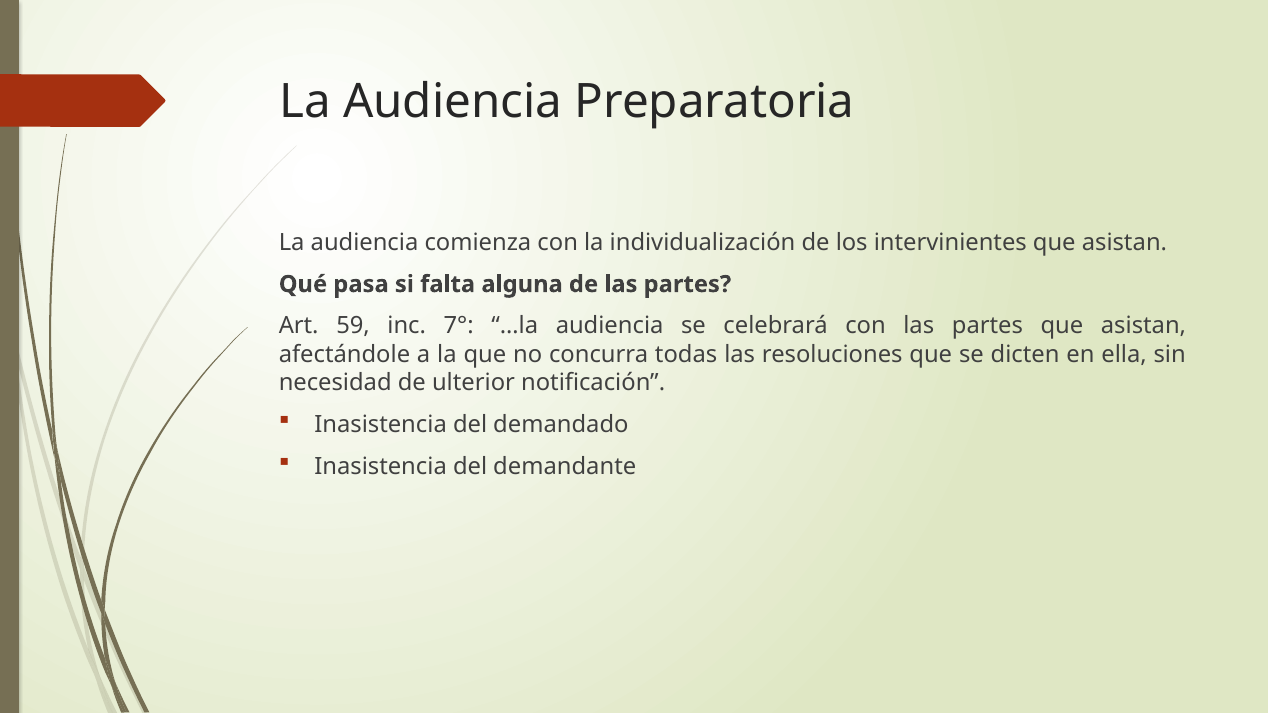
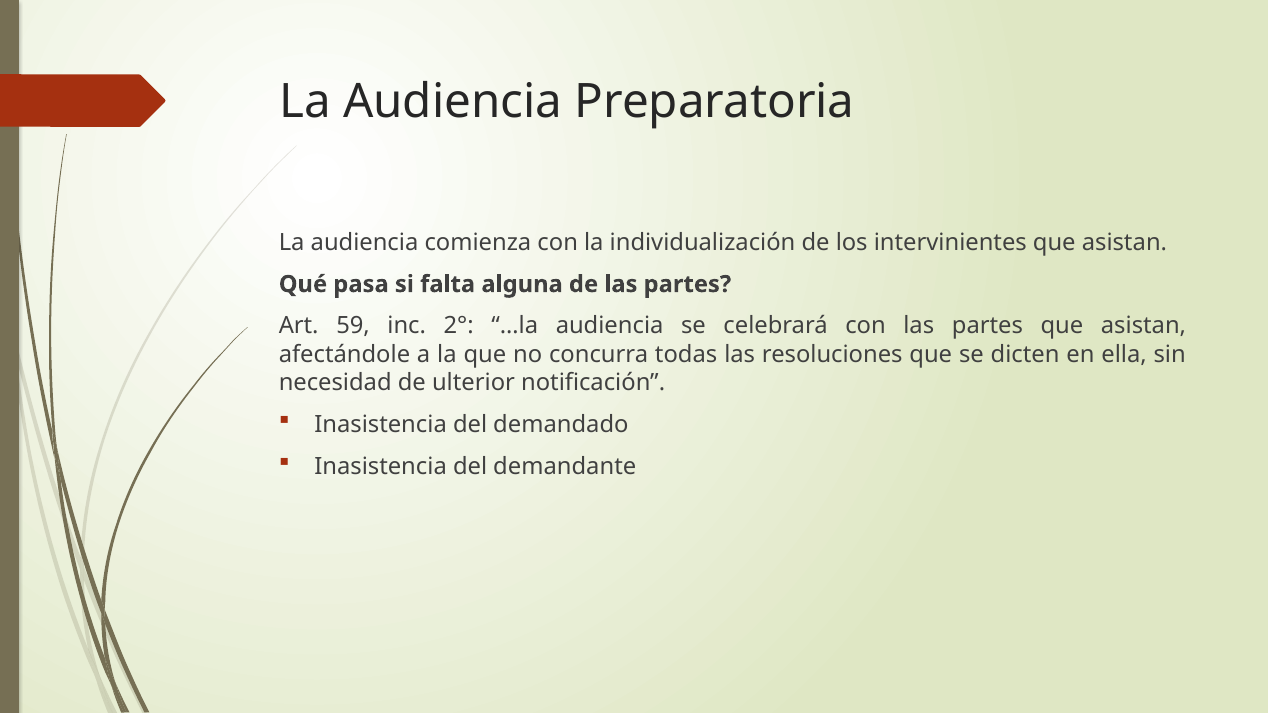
7°: 7° -> 2°
